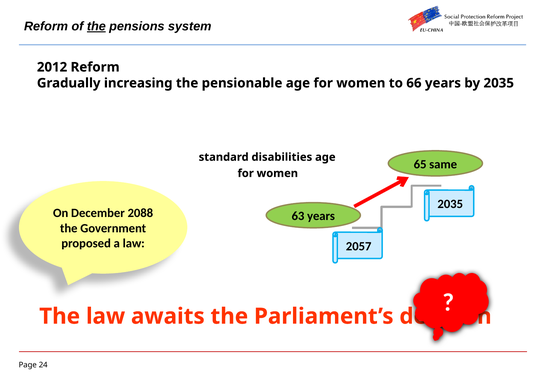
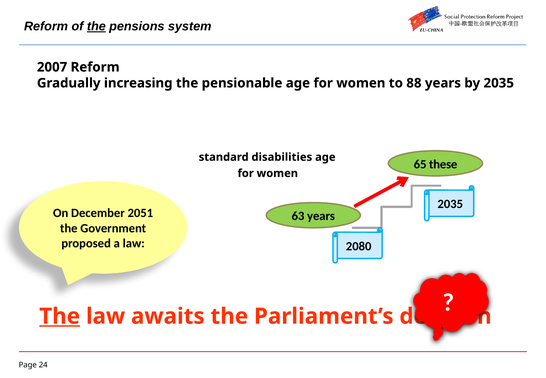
2012: 2012 -> 2007
66: 66 -> 88
same: same -> these
2088: 2088 -> 2051
2057: 2057 -> 2080
The at (60, 316) underline: none -> present
